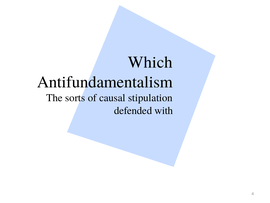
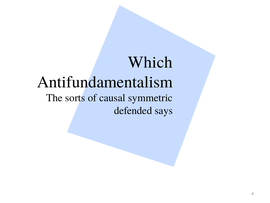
stipulation: stipulation -> symmetric
with: with -> says
